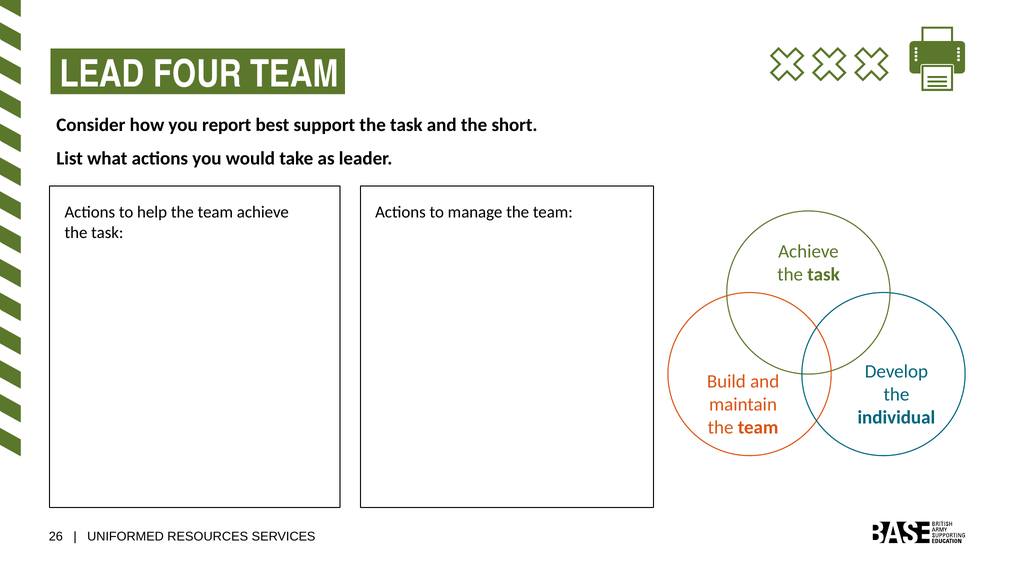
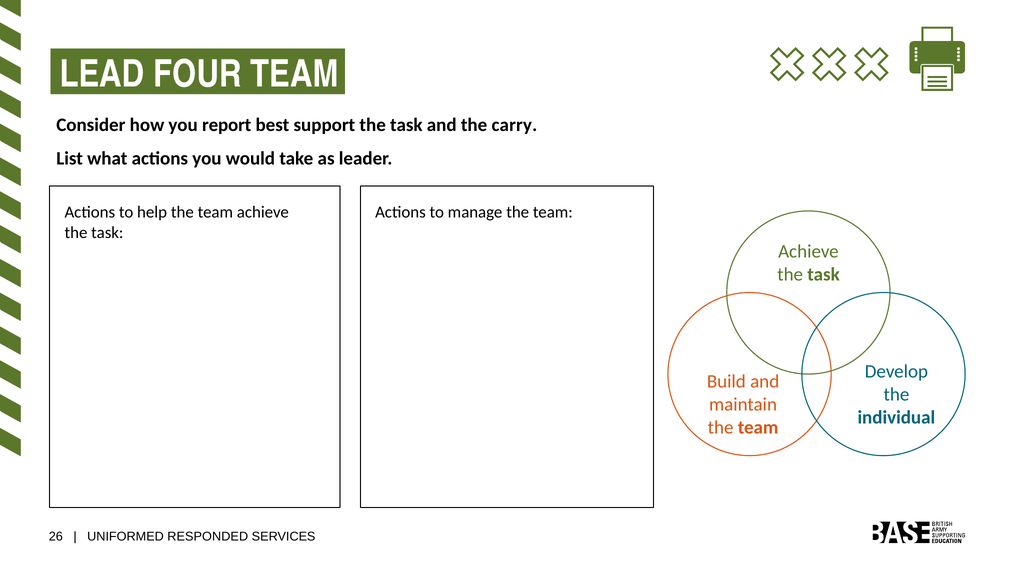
short: short -> carry
RESOURCES: RESOURCES -> RESPONDED
